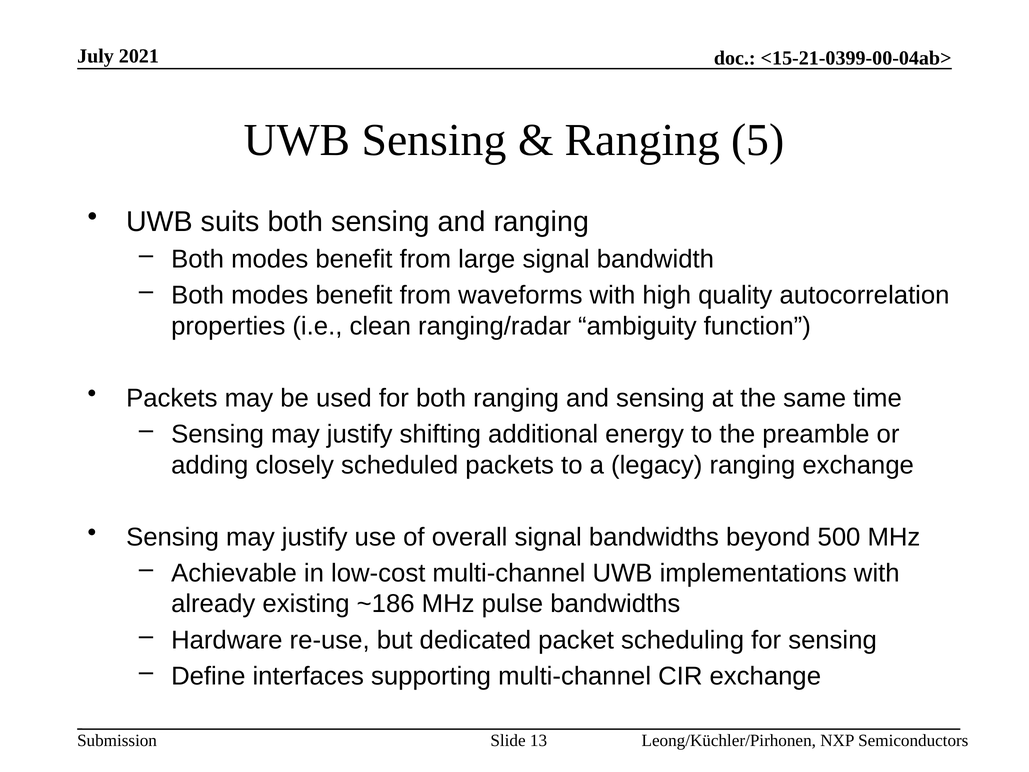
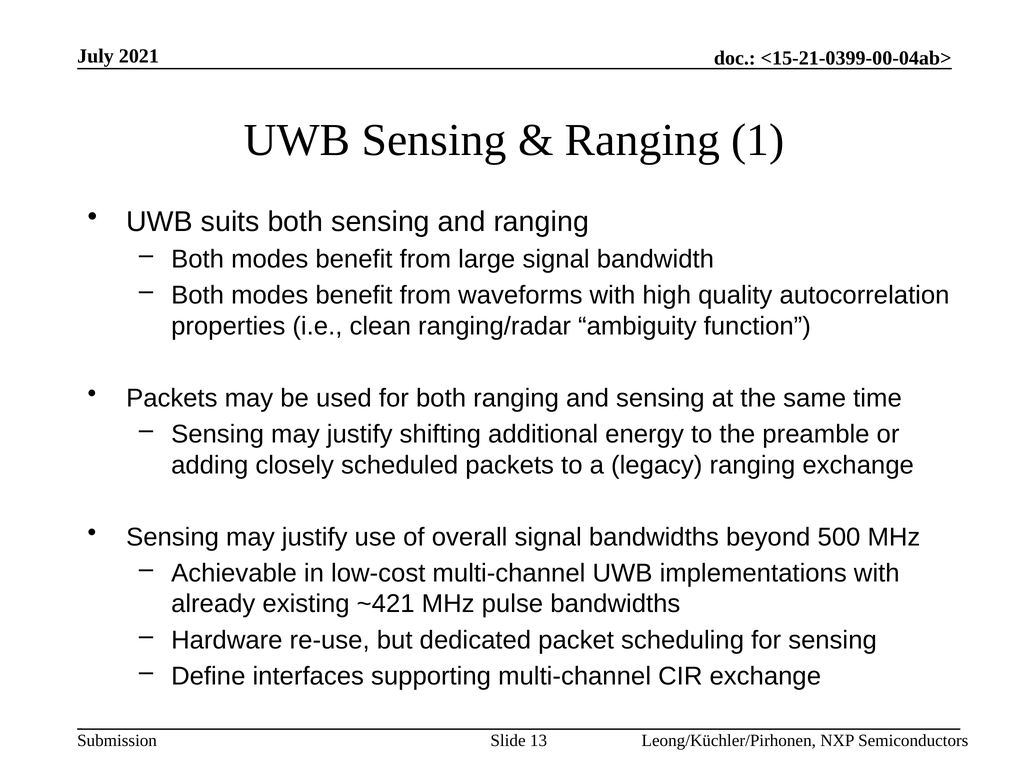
5: 5 -> 1
~186: ~186 -> ~421
